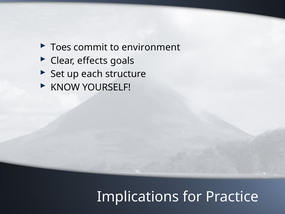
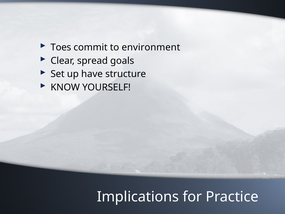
effects: effects -> spread
each: each -> have
